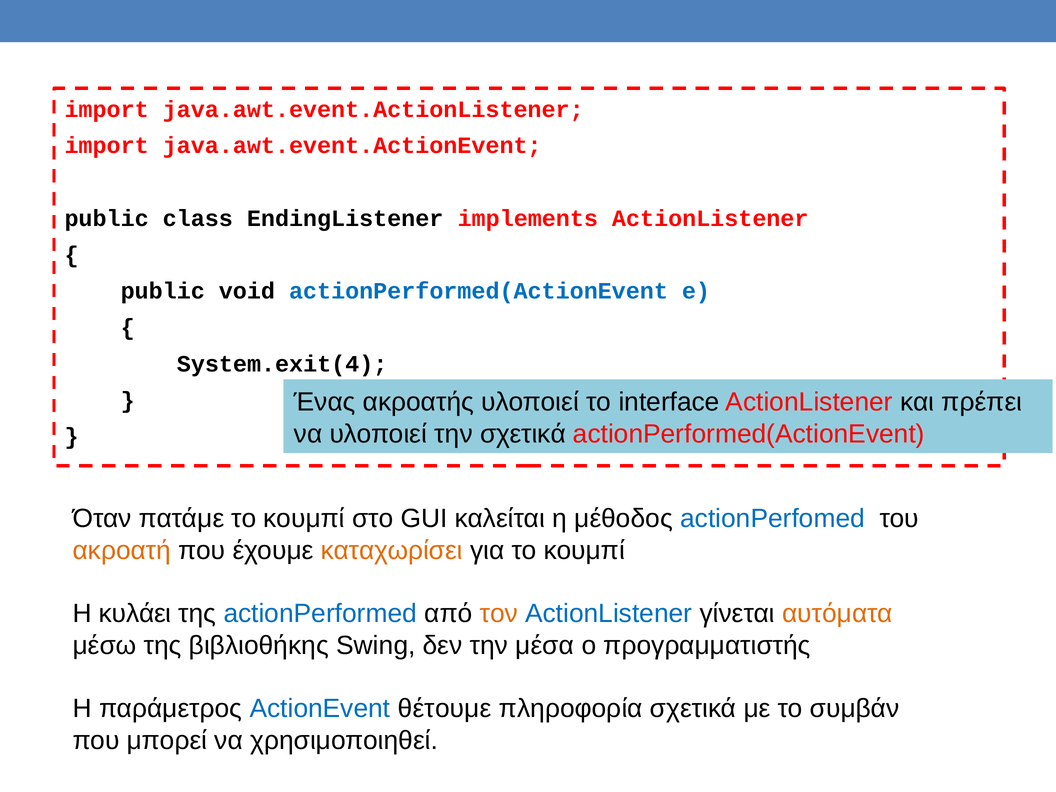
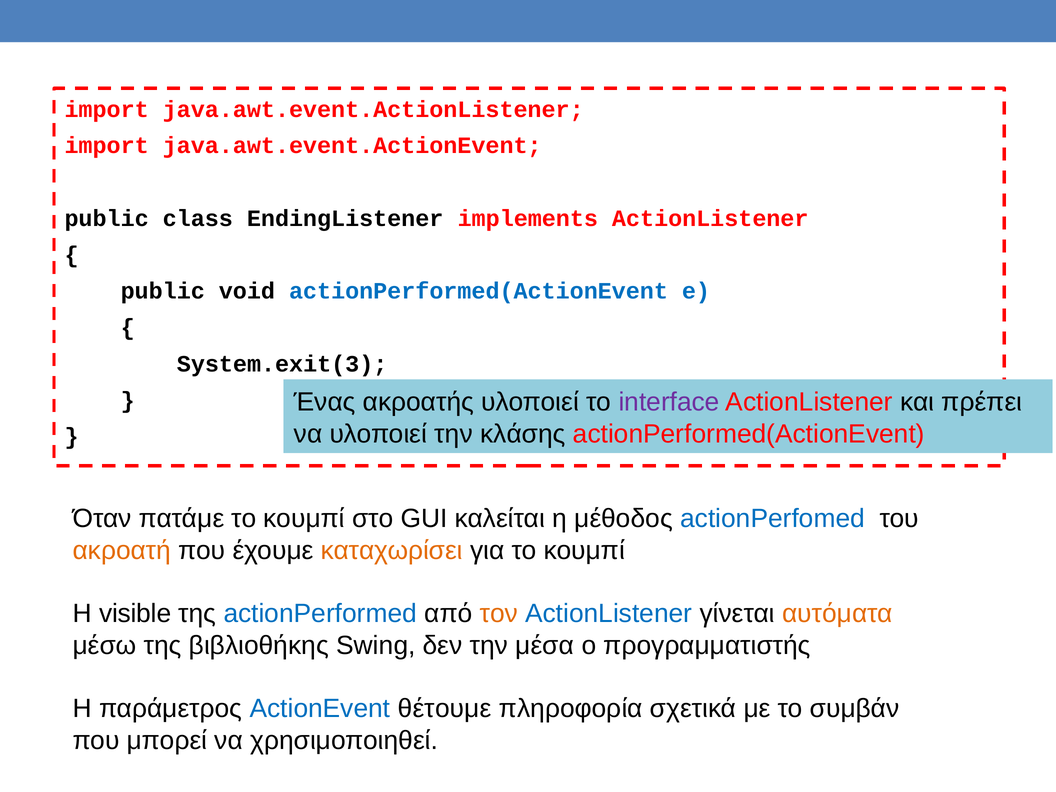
System.exit(4: System.exit(4 -> System.exit(3
interface colour: black -> purple
την σχετικά: σχετικά -> κλάσης
κυλάει: κυλάει -> visible
